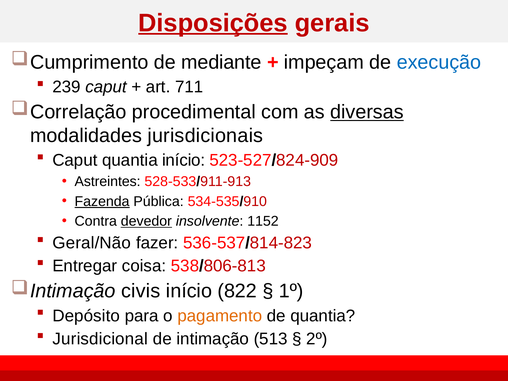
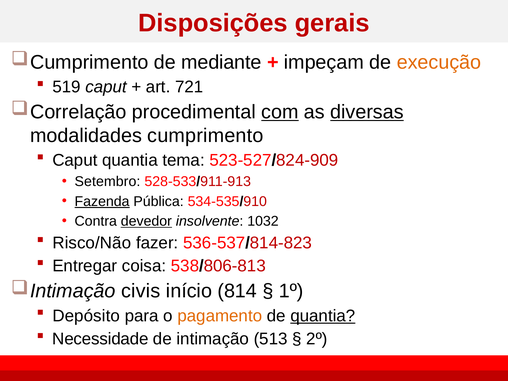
Disposições underline: present -> none
execução colour: blue -> orange
239: 239 -> 519
711: 711 -> 721
com underline: none -> present
jurisdicionais: jurisdicionais -> cumprimento
quantia início: início -> tema
Astreintes: Astreintes -> Setembro
1152: 1152 -> 1032
Geral/Não: Geral/Não -> Risco/Não
822: 822 -> 814
quantia at (323, 316) underline: none -> present
Jurisdicional: Jurisdicional -> Necessidade
